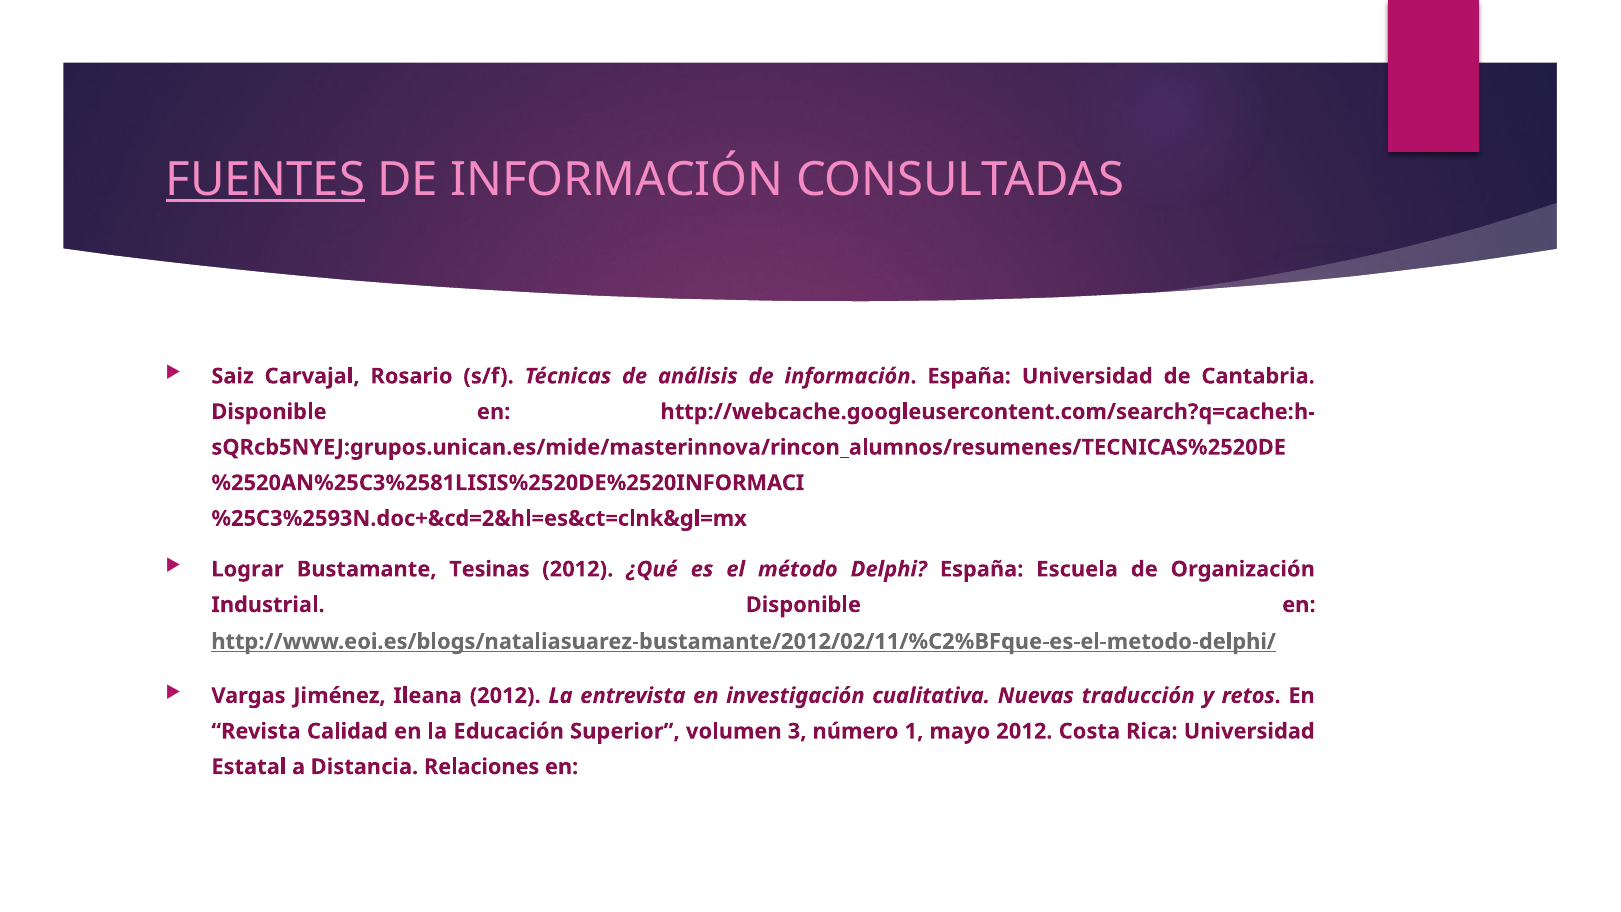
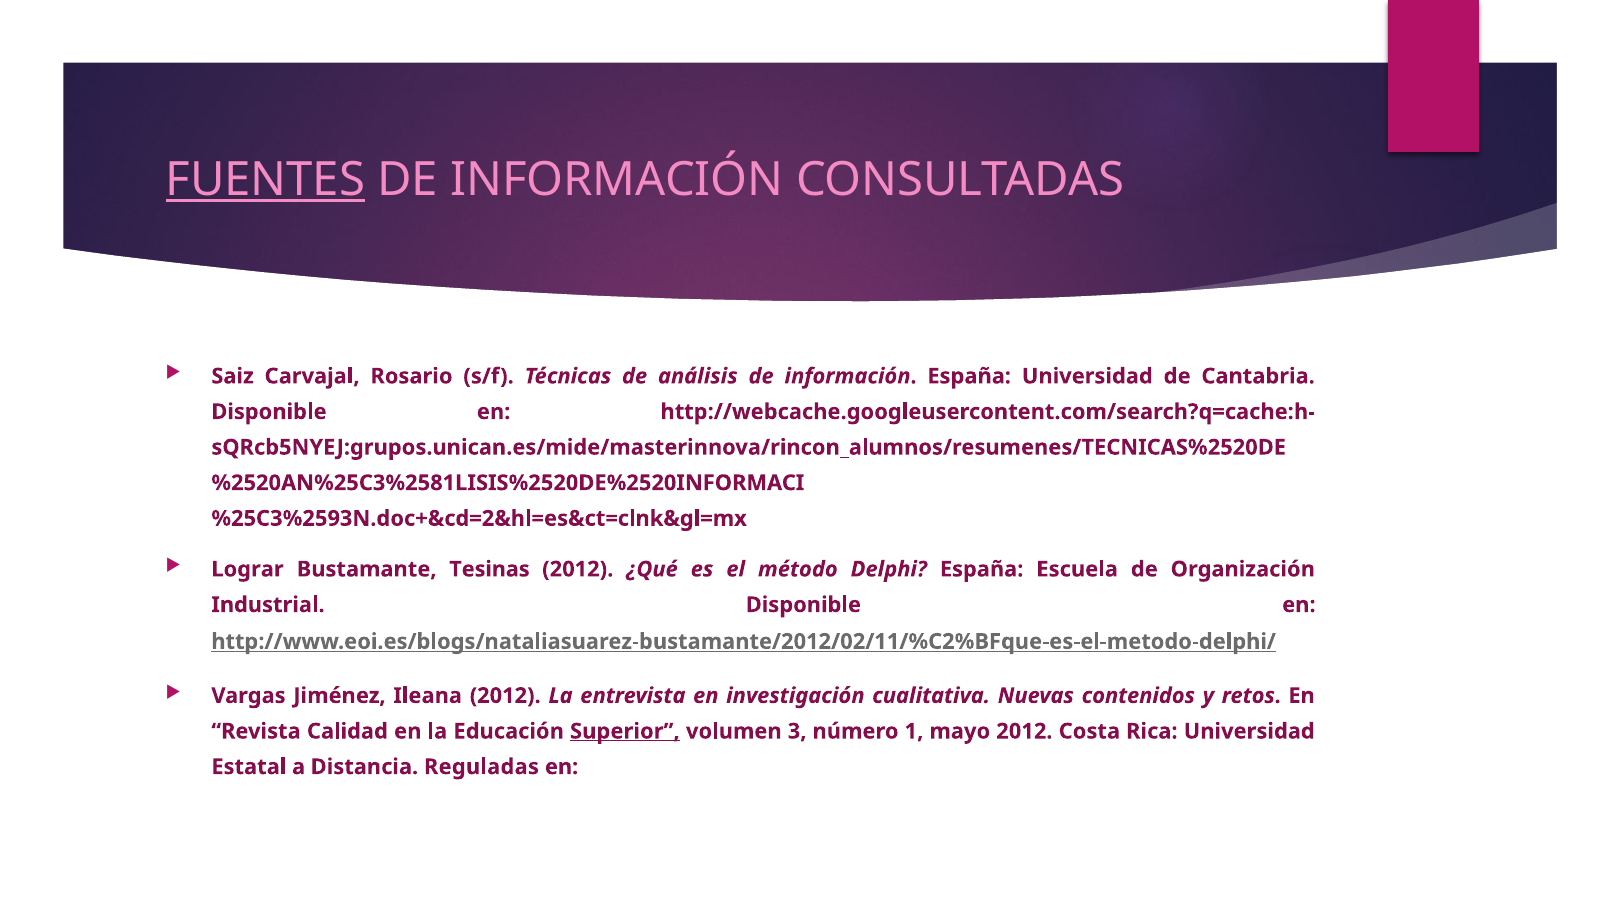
traducción: traducción -> contenidos
Superior underline: none -> present
Relaciones: Relaciones -> Reguladas
